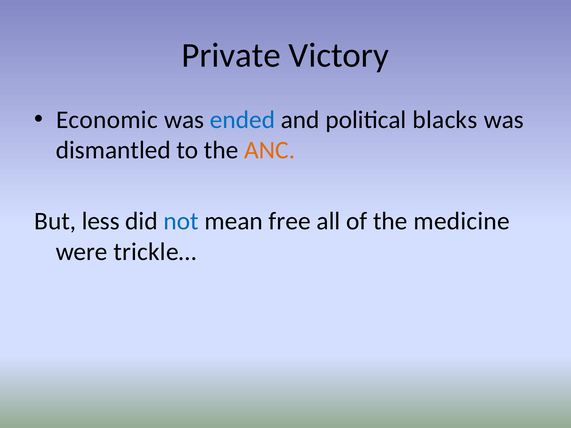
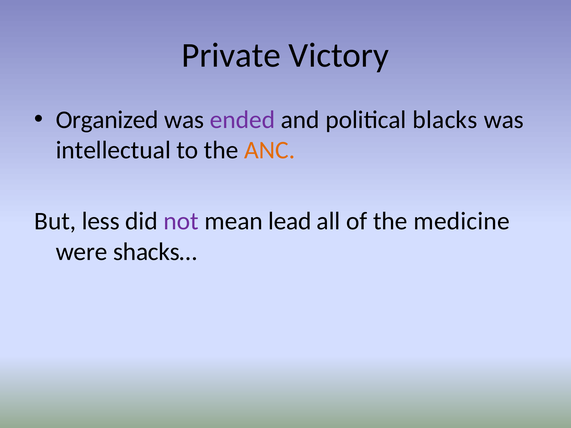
Economic: Economic -> Organized
ended colour: blue -> purple
dismantled: dismantled -> intellectual
not colour: blue -> purple
free: free -> lead
trickle…: trickle… -> shacks…
